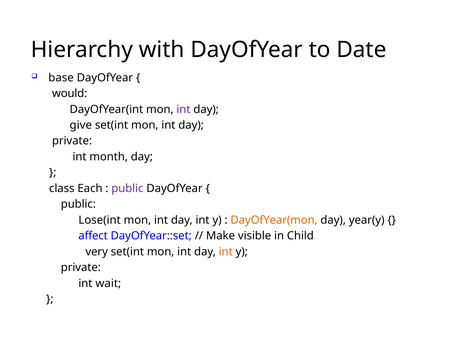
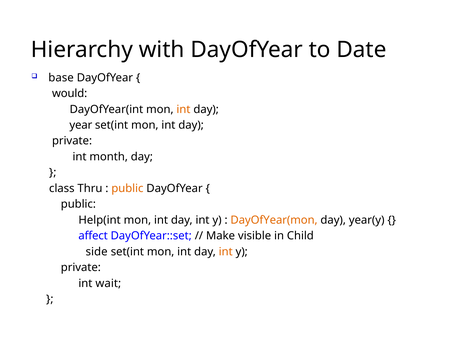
int at (183, 109) colour: purple -> orange
give: give -> year
Each: Each -> Thru
public at (127, 188) colour: purple -> orange
Lose(int: Lose(int -> Help(int
very: very -> side
